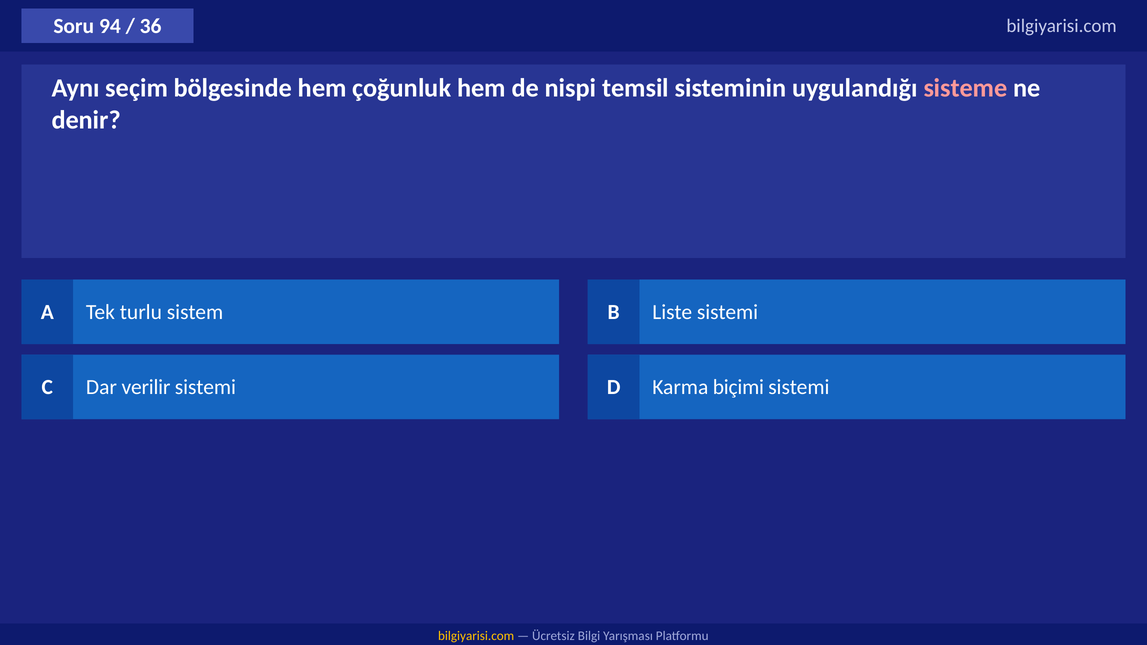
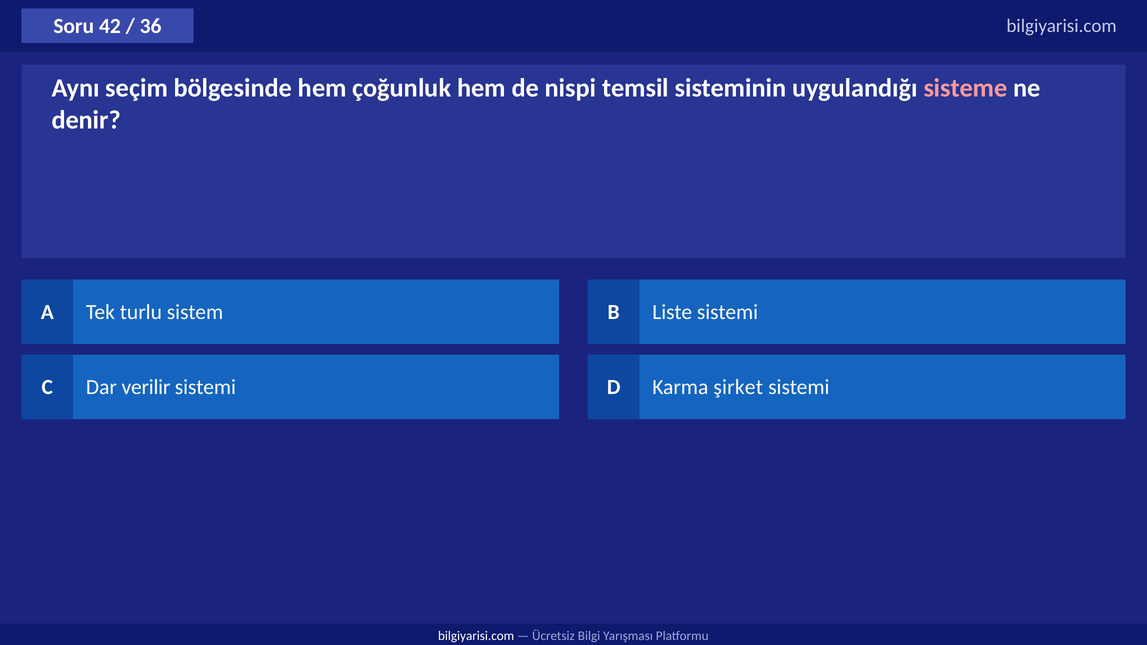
94: 94 -> 42
biçimi: biçimi -> şirket
bilgiyarisi.com at (476, 636) colour: yellow -> white
